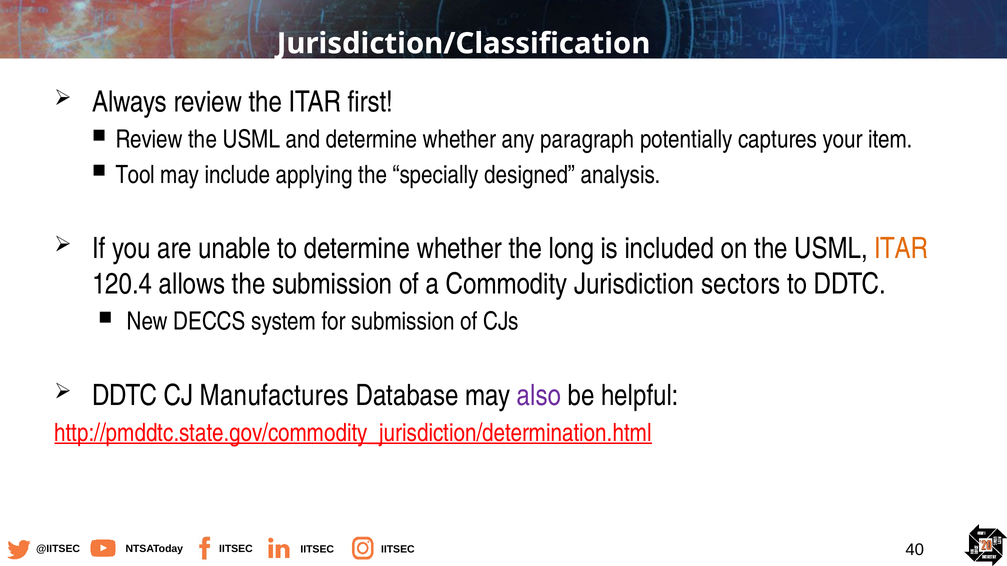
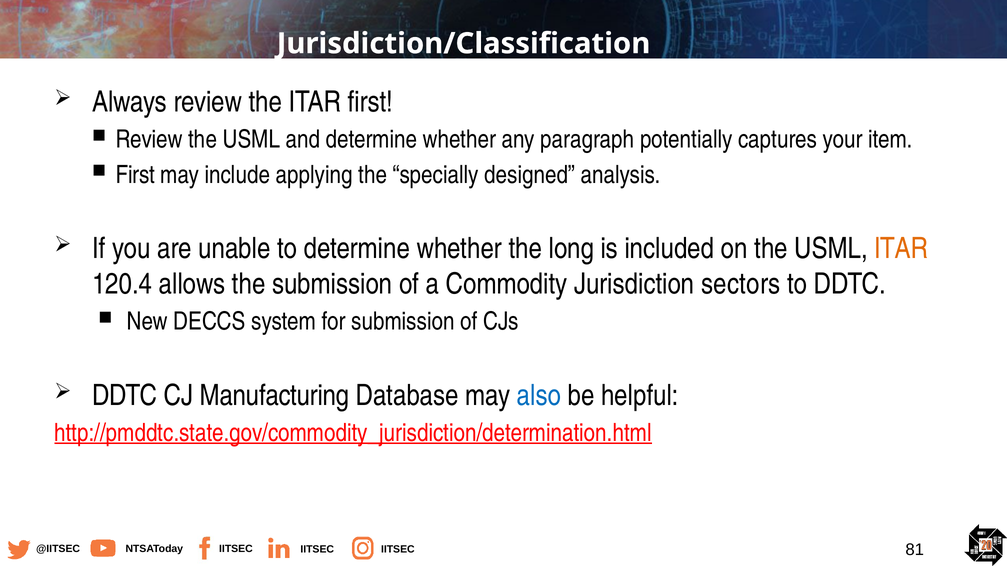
Tool at (135, 175): Tool -> First
Manufactures: Manufactures -> Manufacturing
also colour: purple -> blue
40: 40 -> 81
